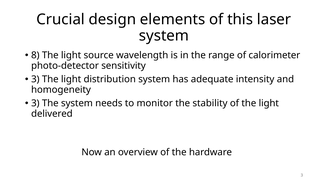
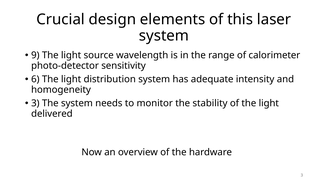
8: 8 -> 9
3 at (35, 80): 3 -> 6
